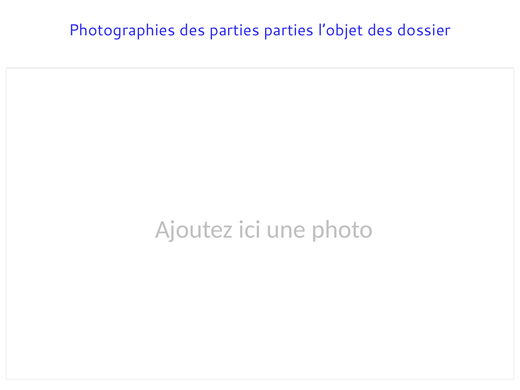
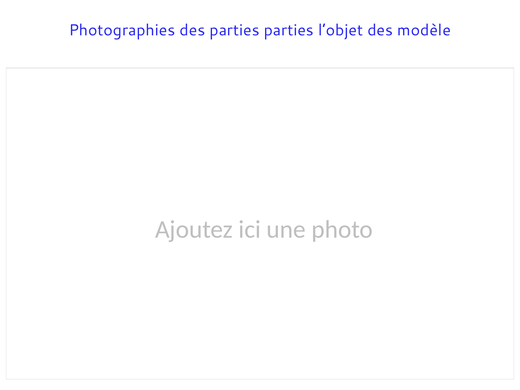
dossier: dossier -> modèle
